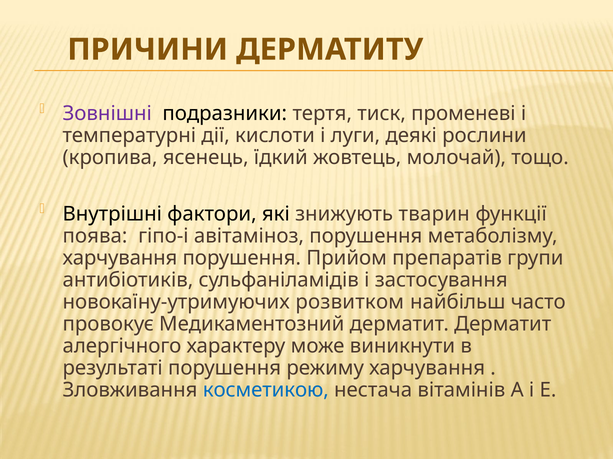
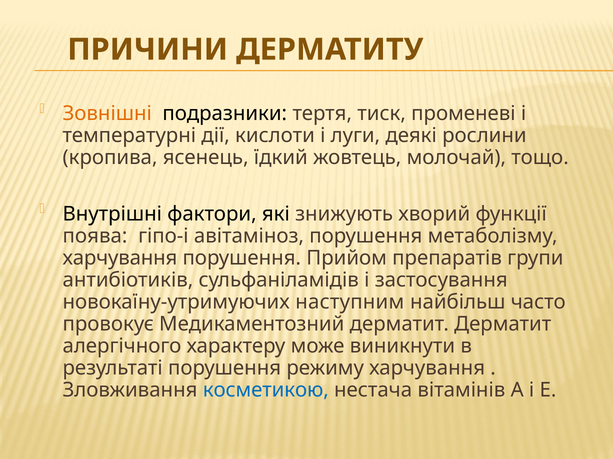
Зовнішні colour: purple -> orange
тварин: тварин -> хворий
розвитком: розвитком -> наступним
